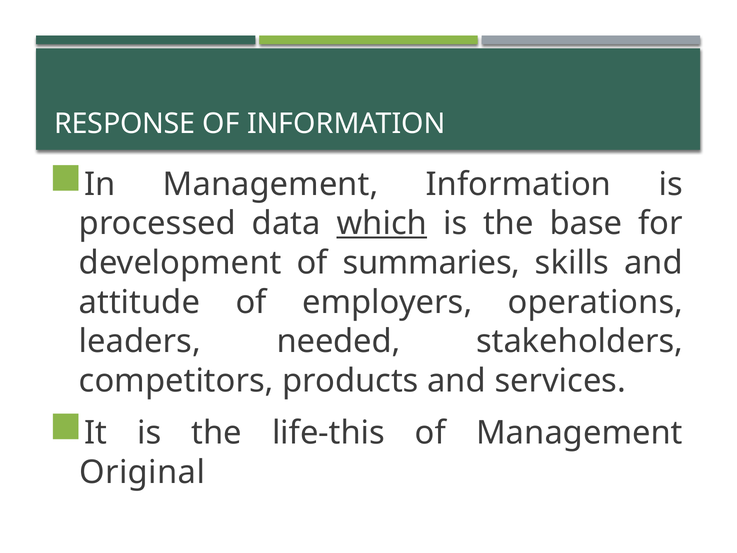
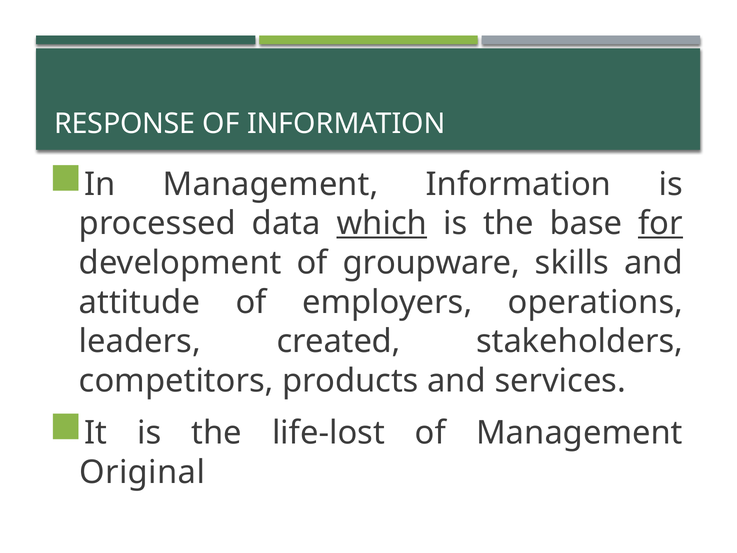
for underline: none -> present
summaries: summaries -> groupware
needed: needed -> created
life-this: life-this -> life-lost
